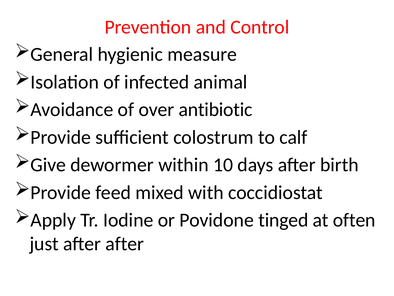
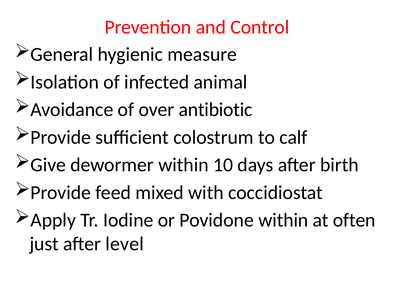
Povidone tinged: tinged -> within
after after: after -> level
